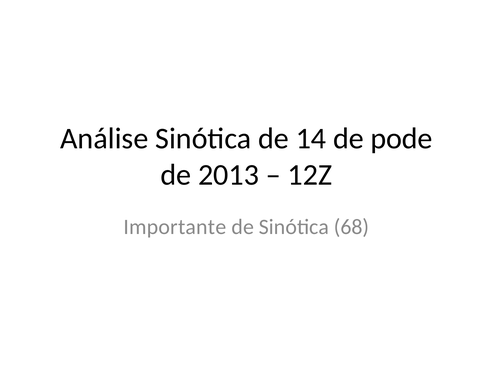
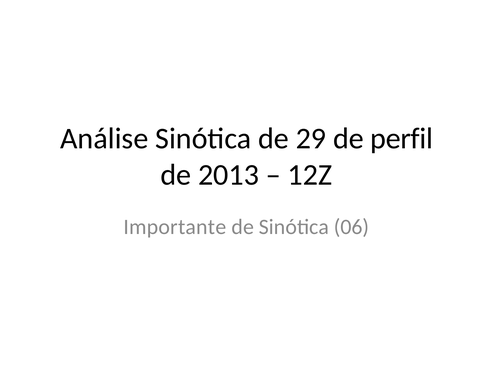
14: 14 -> 29
pode: pode -> perfil
68: 68 -> 06
